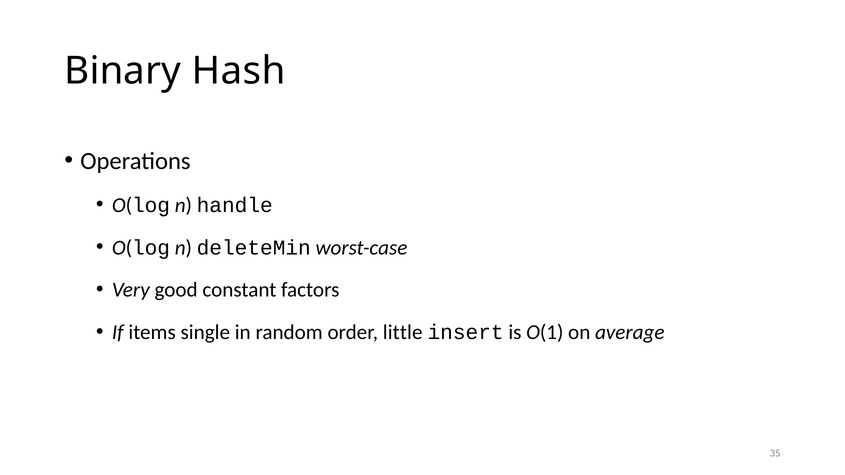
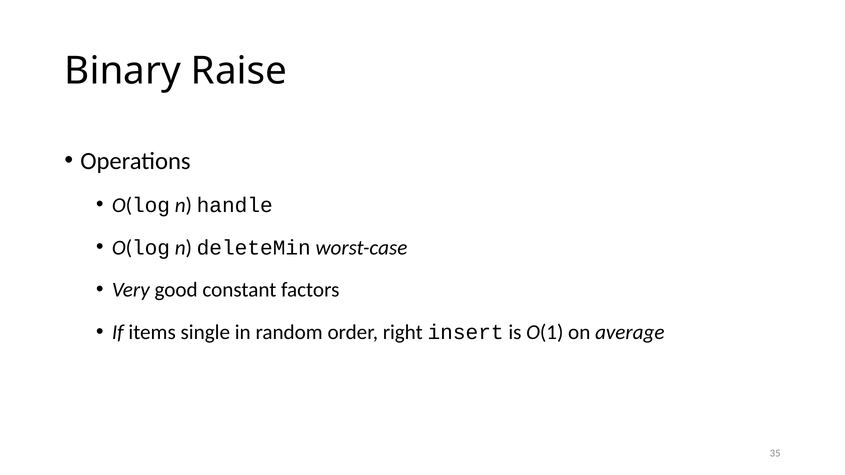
Hash: Hash -> Raise
little: little -> right
